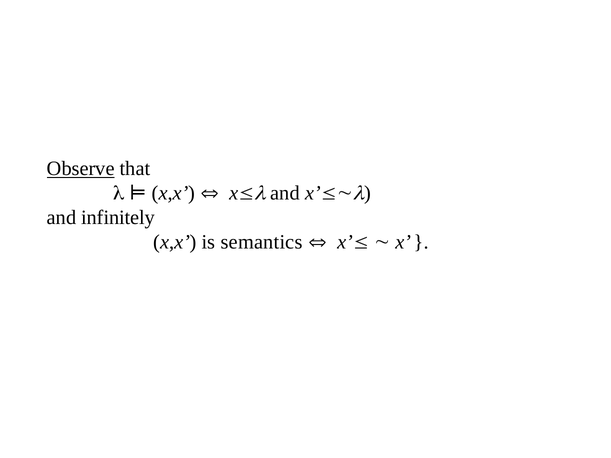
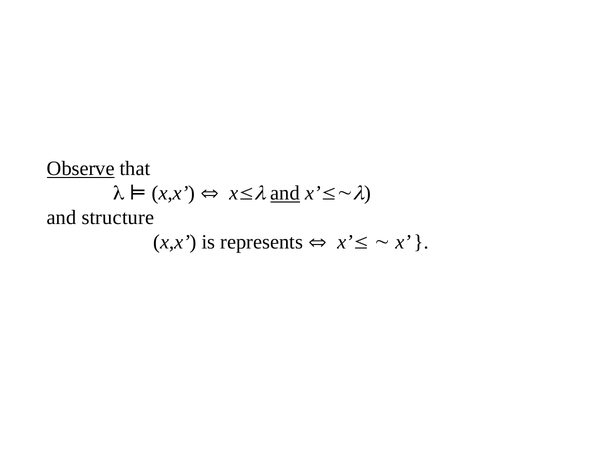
and at (285, 193) underline: none -> present
infinitely: infinitely -> structure
semantics: semantics -> represents
